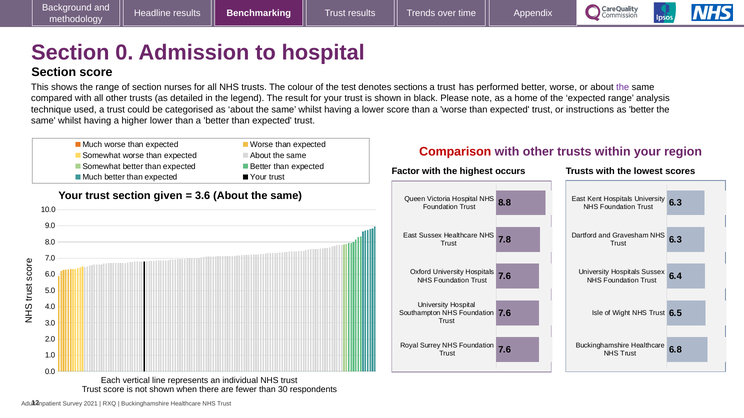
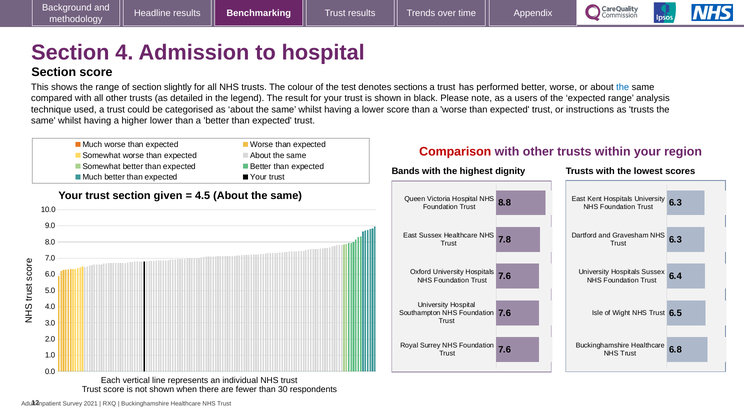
0: 0 -> 4
nurses: nurses -> slightly
the at (623, 87) colour: purple -> blue
home: home -> users
as better: better -> trusts
Factor: Factor -> Bands
occurs: occurs -> dignity
3.6: 3.6 -> 4.5
